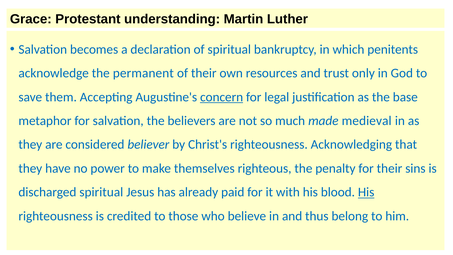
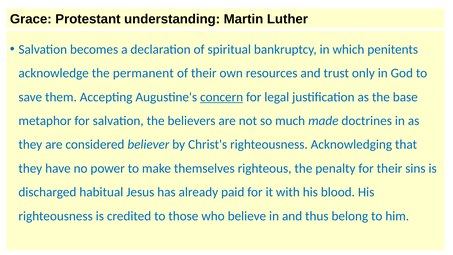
medieval: medieval -> doctrines
discharged spiritual: spiritual -> habitual
His at (366, 192) underline: present -> none
